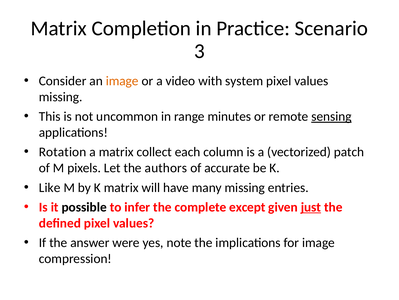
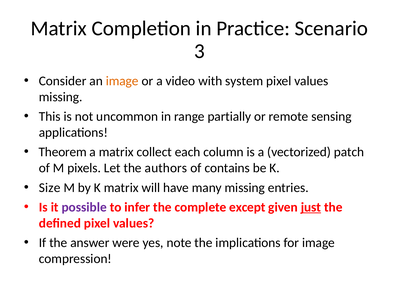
minutes: minutes -> partially
sensing underline: present -> none
Rotation: Rotation -> Theorem
accurate: accurate -> contains
Like: Like -> Size
possible colour: black -> purple
